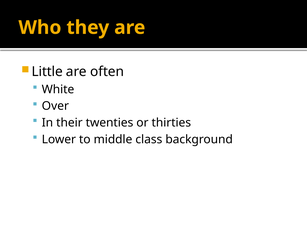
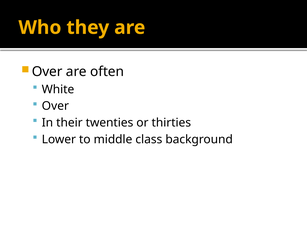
Little at (47, 72): Little -> Over
